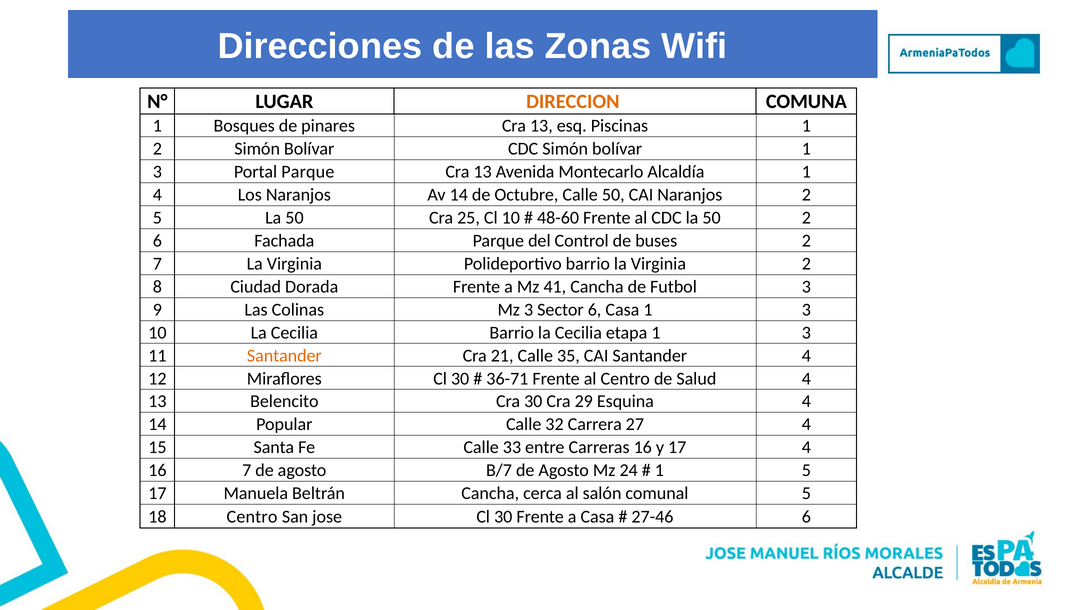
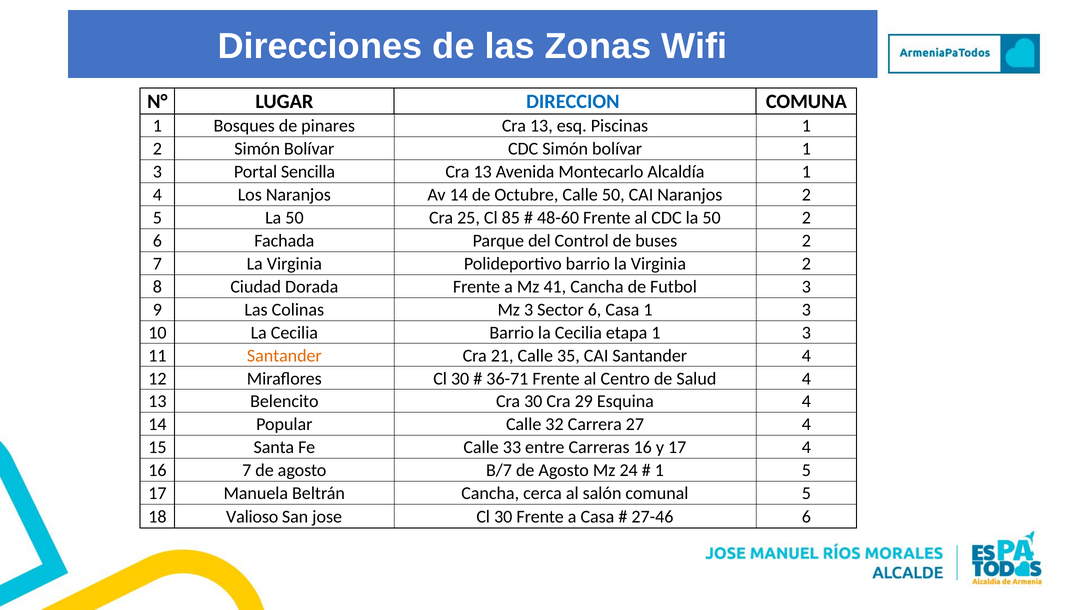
DIRECCION colour: orange -> blue
Portal Parque: Parque -> Sencilla
Cl 10: 10 -> 85
18 Centro: Centro -> Valioso
